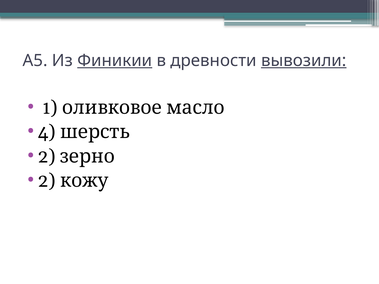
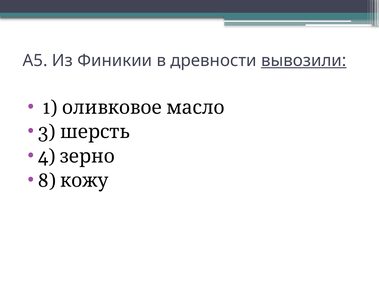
Финикии underline: present -> none
4: 4 -> 3
2 at (47, 156): 2 -> 4
2 at (47, 181): 2 -> 8
